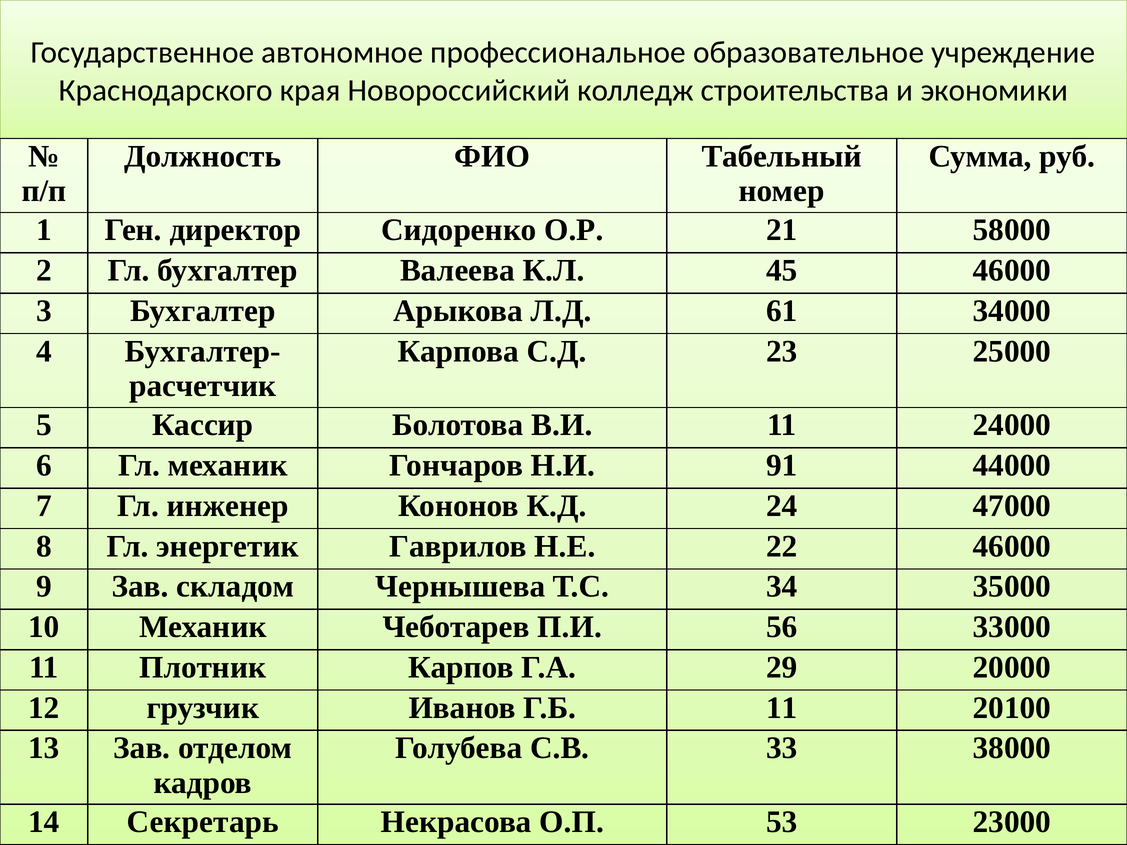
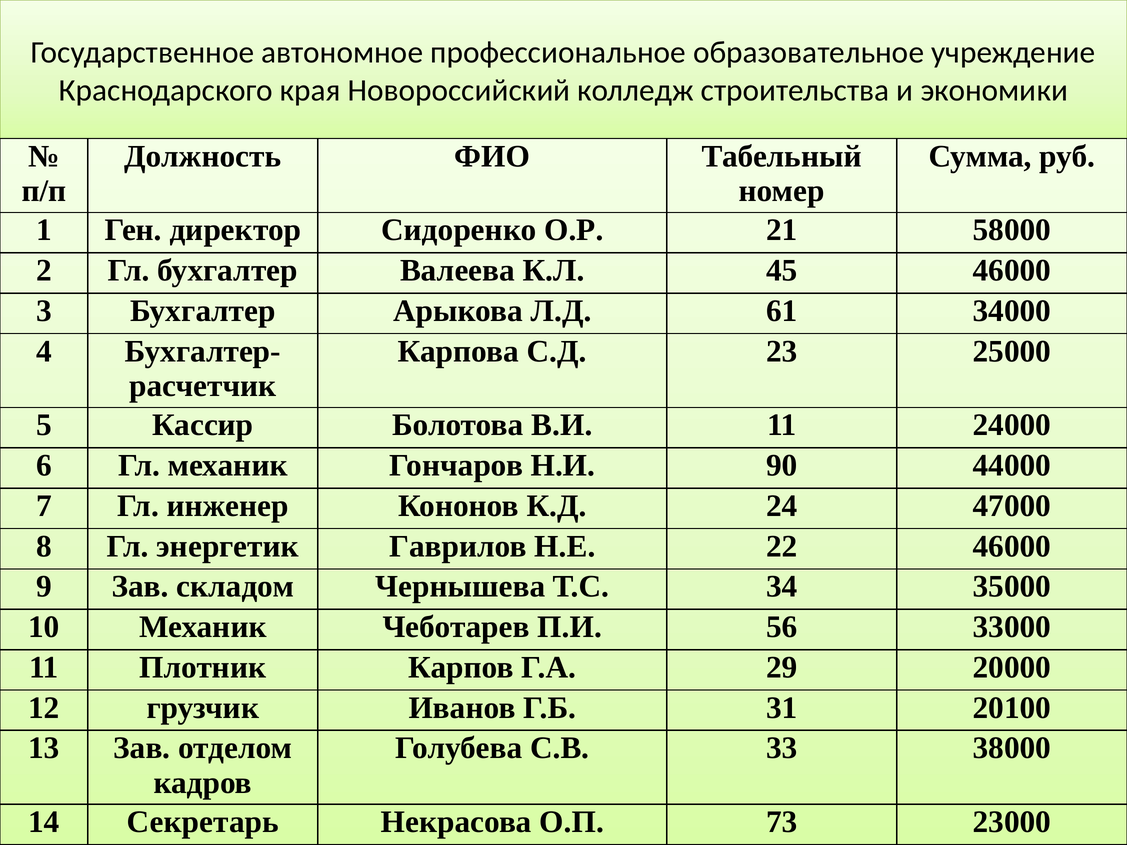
91: 91 -> 90
Г.Б 11: 11 -> 31
53: 53 -> 73
